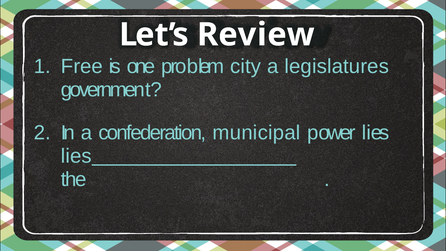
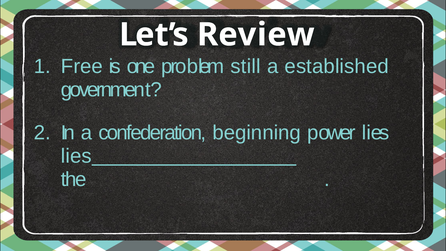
city: city -> still
legislatures: legislatures -> established
municipal: municipal -> beginning
